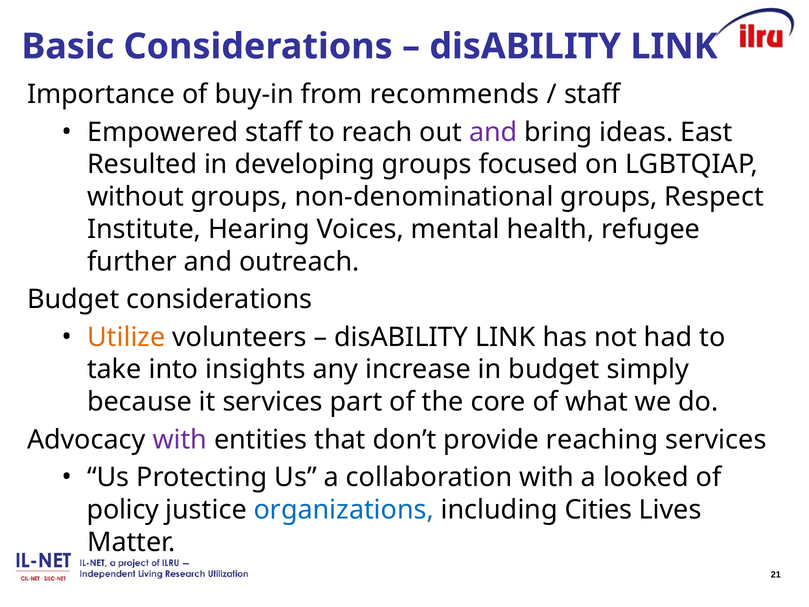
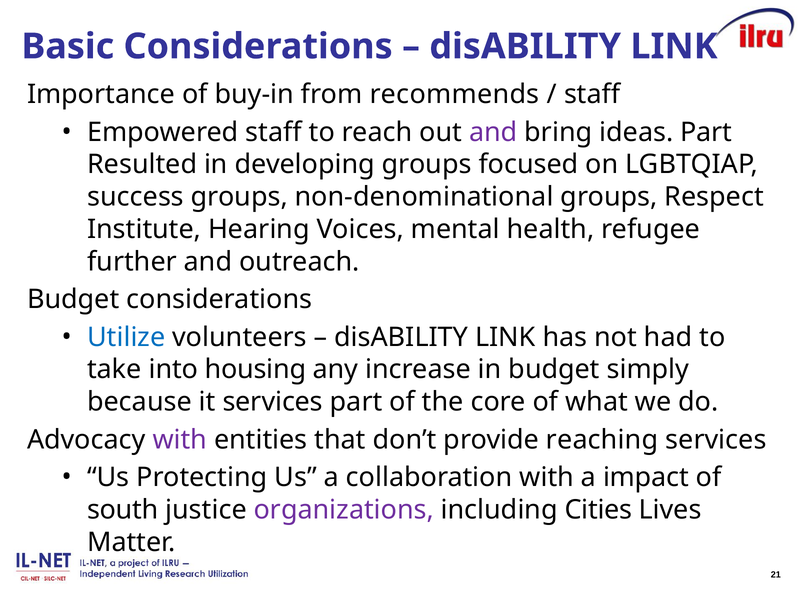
ideas East: East -> Part
without: without -> success
Utilize colour: orange -> blue
insights: insights -> housing
looked: looked -> impact
policy: policy -> south
organizations colour: blue -> purple
